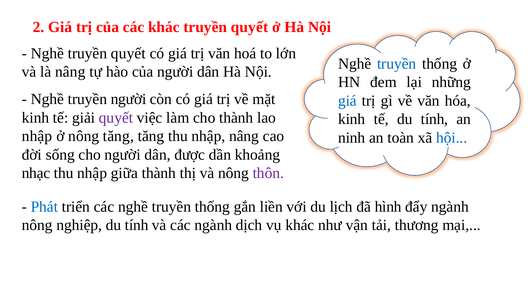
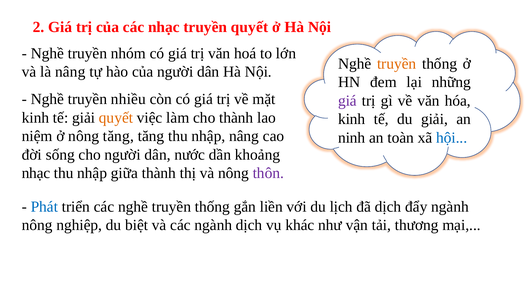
các khác: khác -> nhạc
Nghề truyền quyết: quyết -> nhóm
truyền at (397, 64) colour: blue -> orange
truyền người: người -> nhiều
giá at (347, 101) colour: blue -> purple
quyết at (116, 118) colour: purple -> orange
tế du tính: tính -> giải
nhập at (37, 136): nhập -> niệm
được: được -> nước
đã hình: hình -> dịch
nghiệp du tính: tính -> biệt
